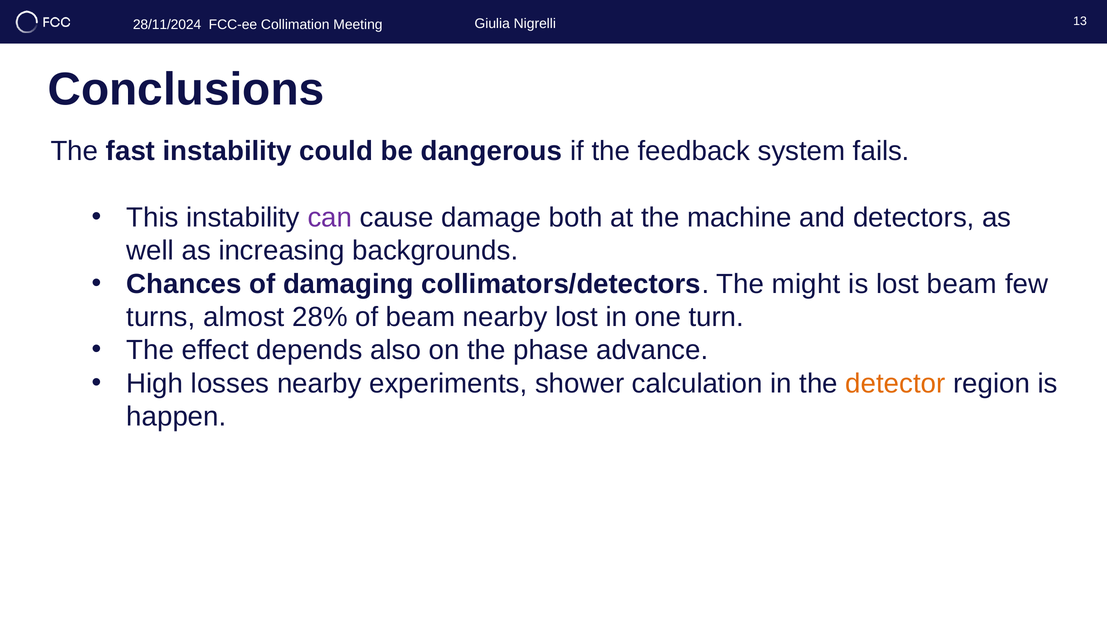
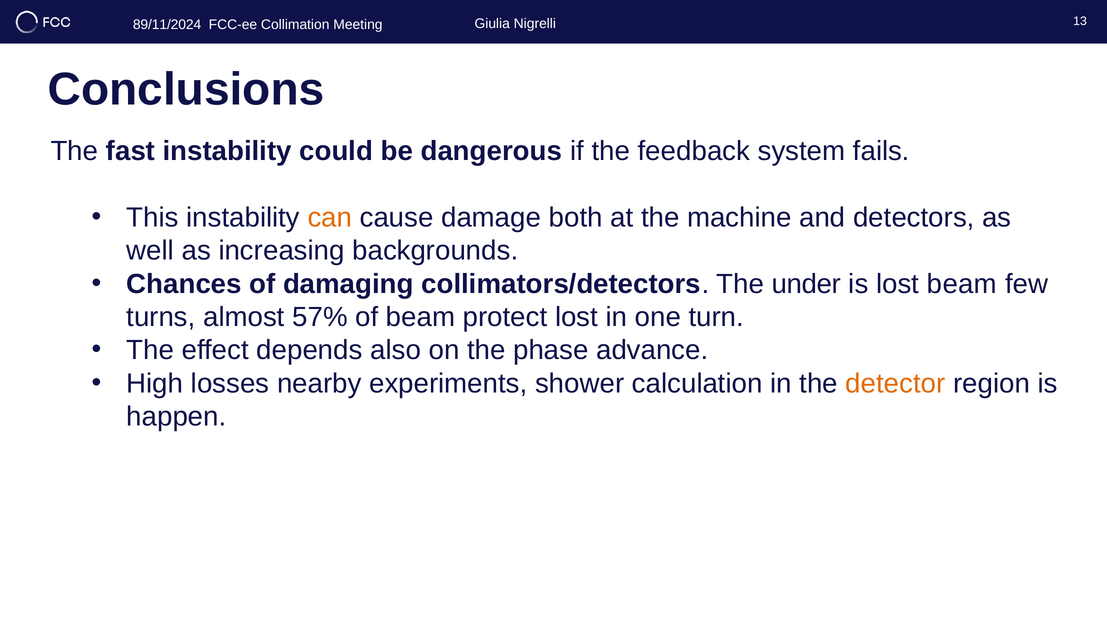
28/11/2024: 28/11/2024 -> 89/11/2024
can colour: purple -> orange
might: might -> under
28%: 28% -> 57%
beam nearby: nearby -> protect
